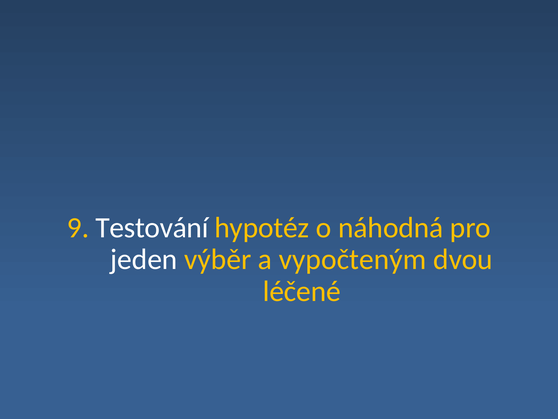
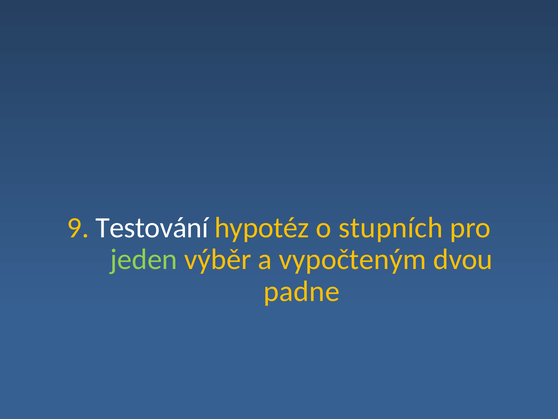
náhodná: náhodná -> stupních
jeden colour: white -> light green
léčené: léčené -> padne
